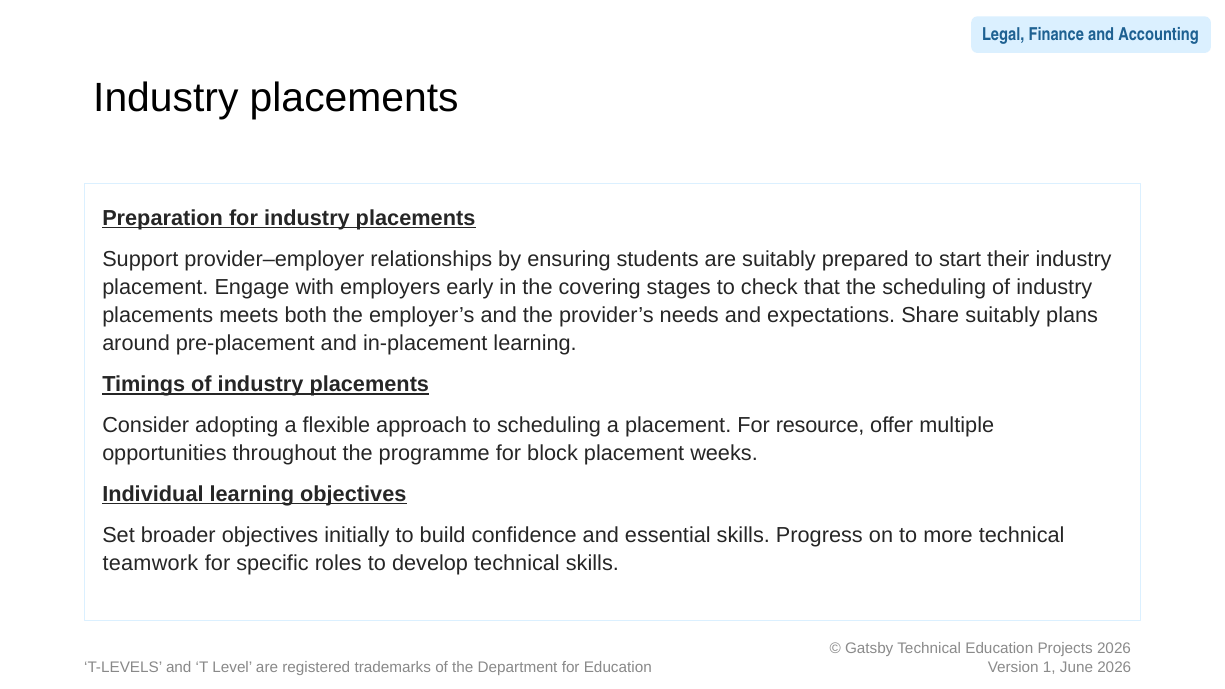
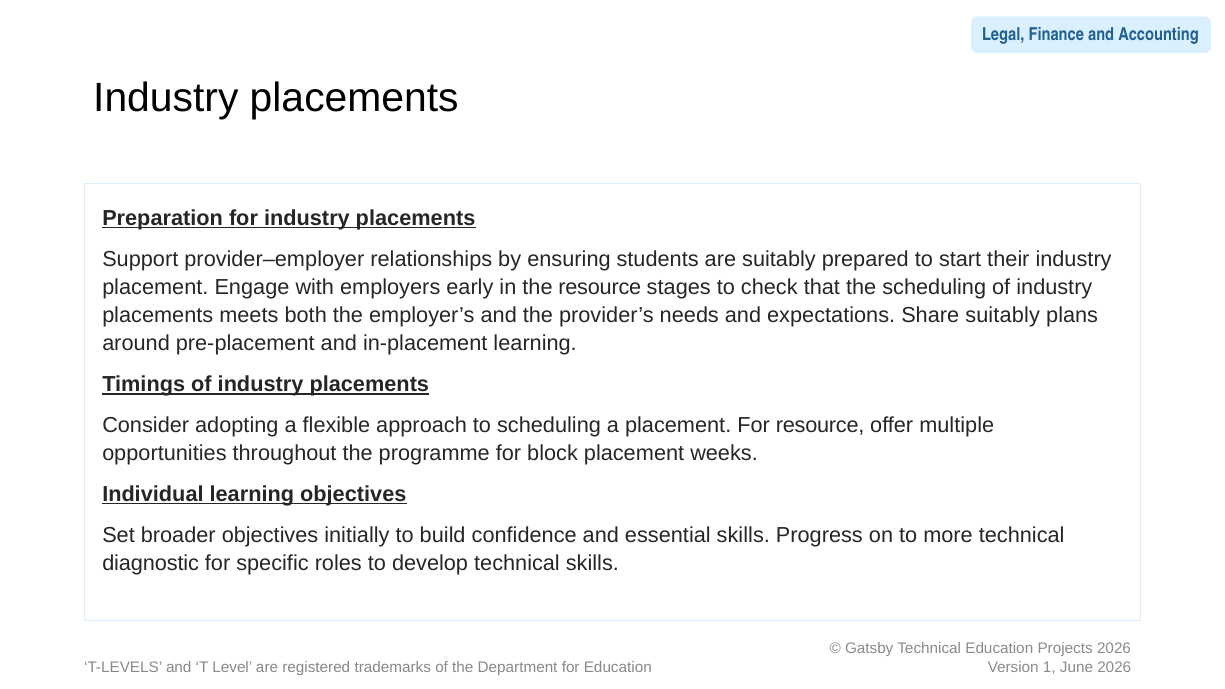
the covering: covering -> resource
teamwork: teamwork -> diagnostic
